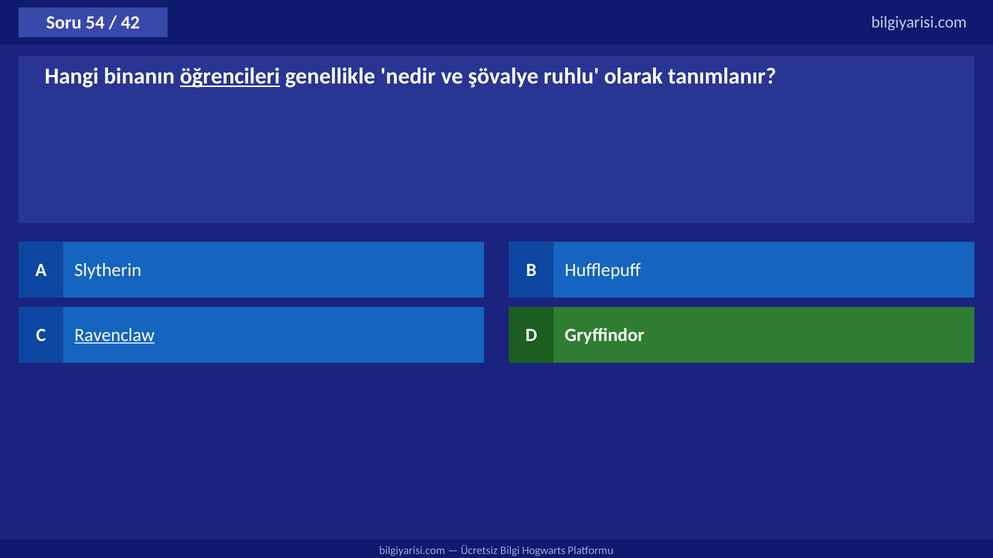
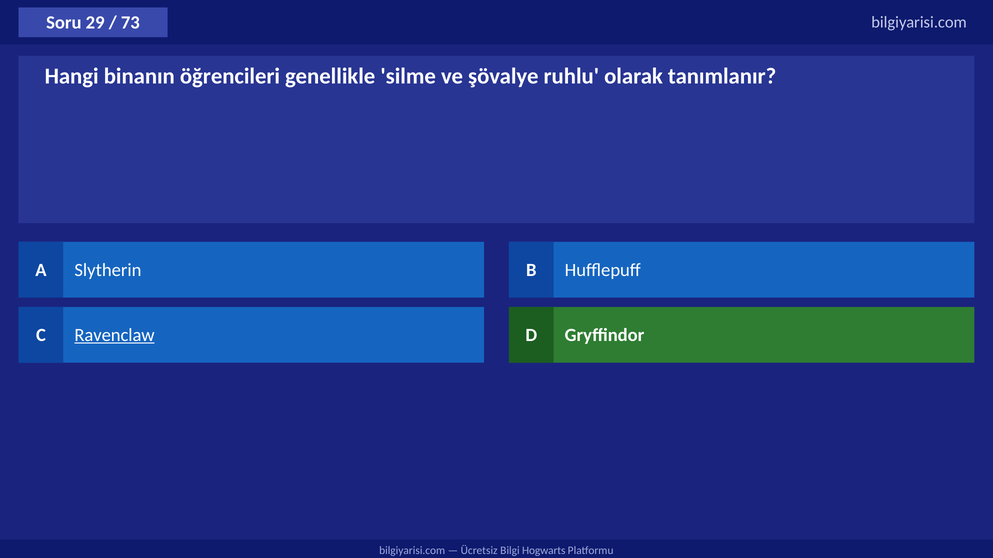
54: 54 -> 29
42: 42 -> 73
öğrencileri underline: present -> none
nedir: nedir -> silme
